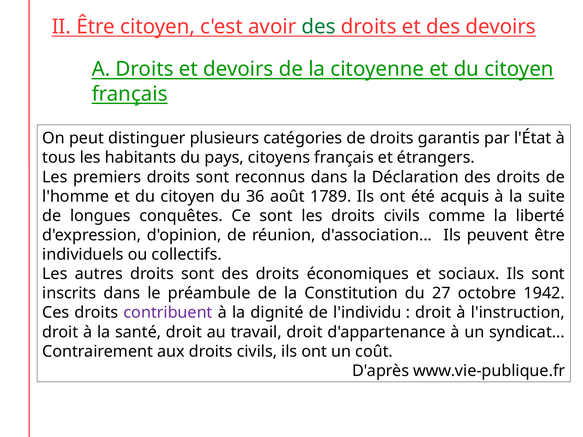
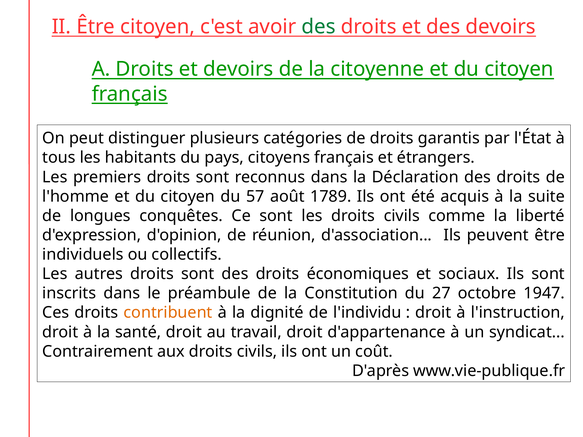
36: 36 -> 57
1942: 1942 -> 1947
contribuent colour: purple -> orange
